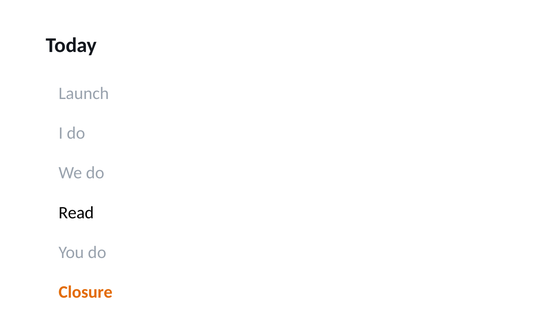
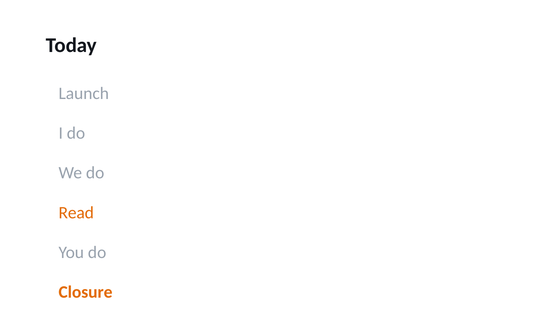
Read colour: black -> orange
